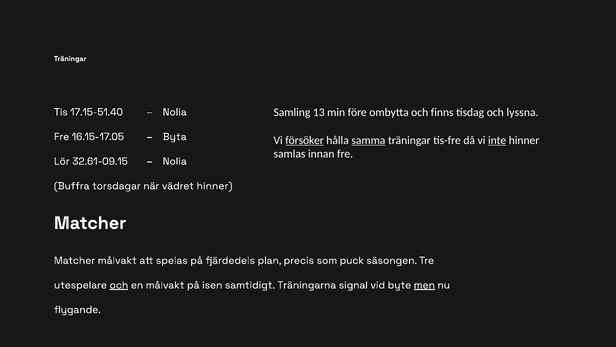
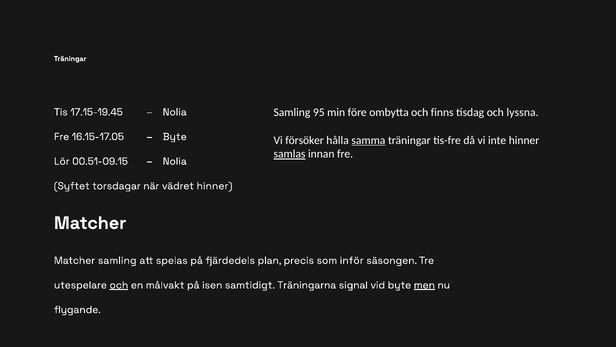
13: 13 -> 95
17.15-51.40: 17.15-51.40 -> 17.15-19.45
Byta at (175, 136): Byta -> Byte
försöker underline: present -> none
inte underline: present -> none
samlas underline: none -> present
32.61-09.15: 32.61-09.15 -> 00.51-09.15
Buffra: Buffra -> Syftet
Matcher målvakt: målvakt -> samling
puck: puck -> inför
